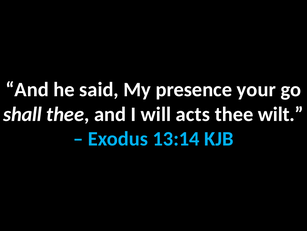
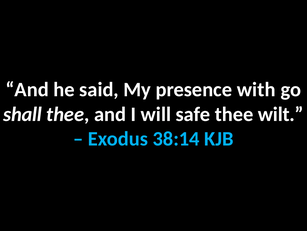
your: your -> with
acts: acts -> safe
13:14: 13:14 -> 38:14
